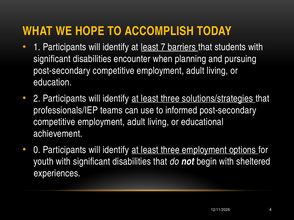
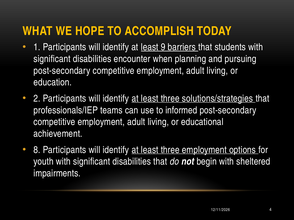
7: 7 -> 9
0: 0 -> 8
experiences: experiences -> impairments
